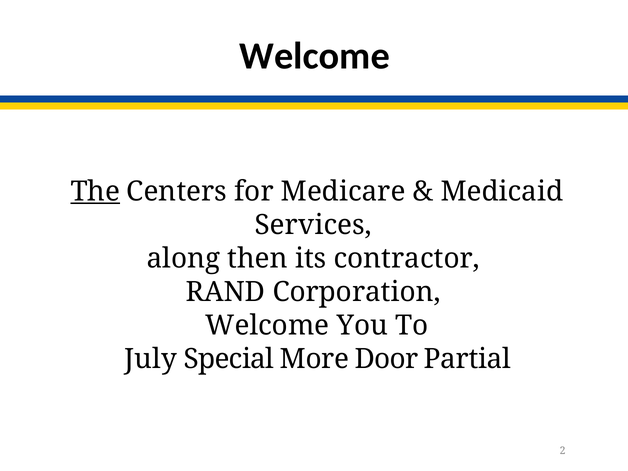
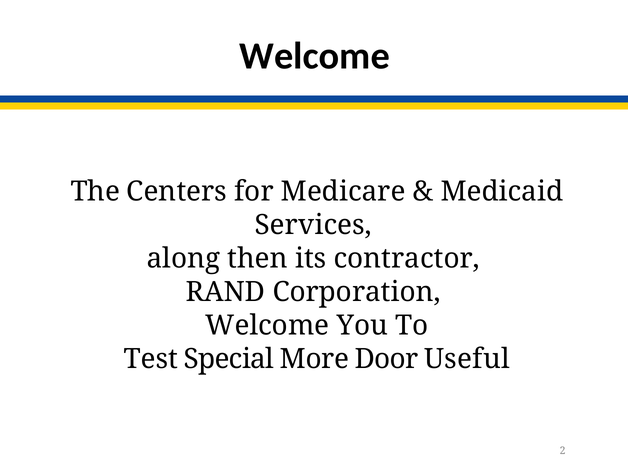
The underline: present -> none
July: July -> Test
Partial: Partial -> Useful
